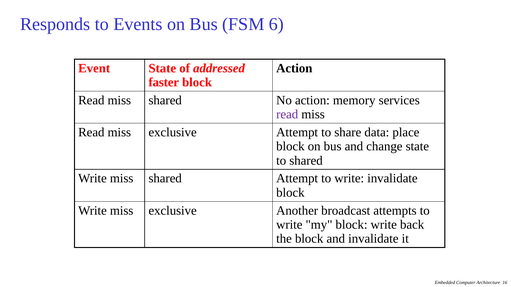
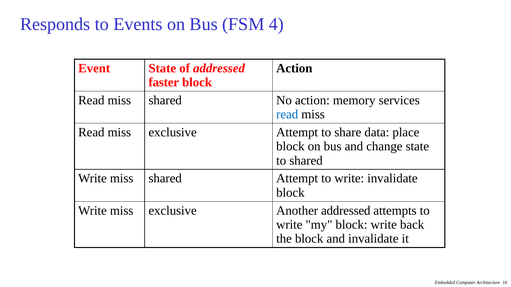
6: 6 -> 4
read at (287, 114) colour: purple -> blue
Another broadcast: broadcast -> addressed
